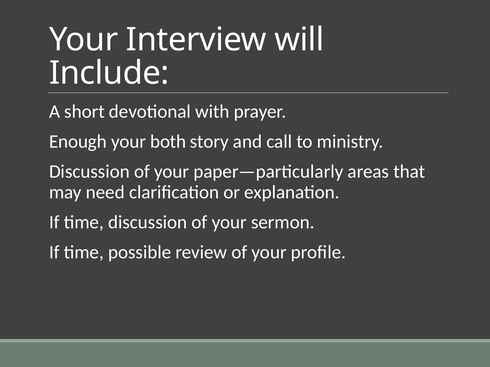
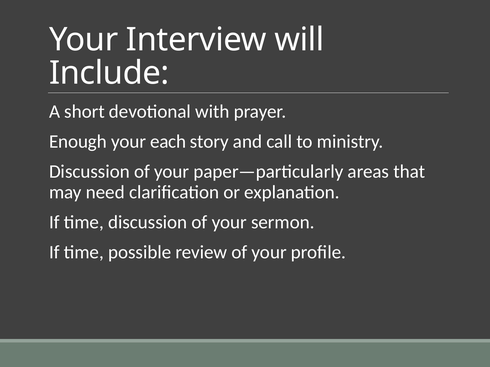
both: both -> each
